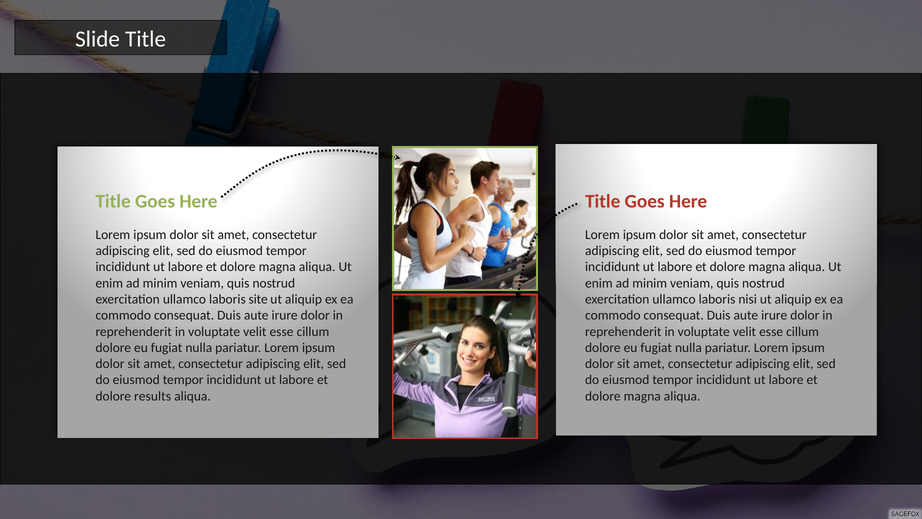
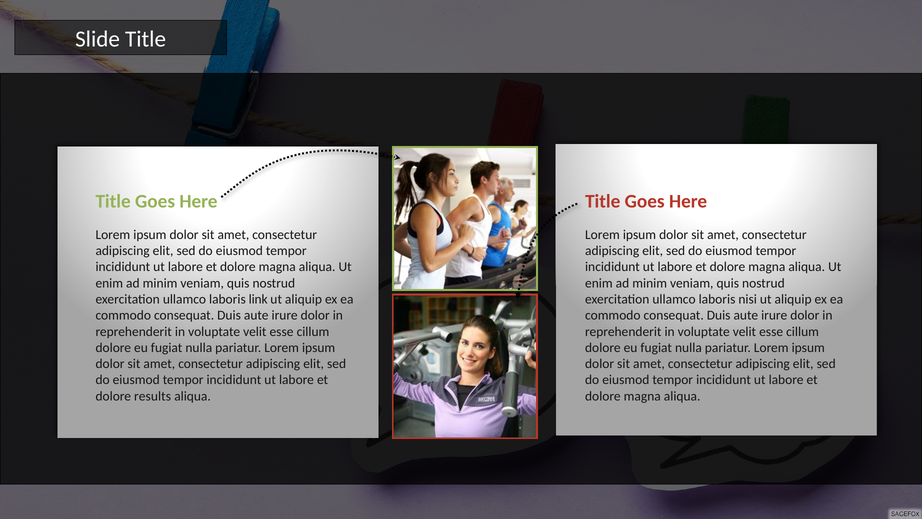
site: site -> link
